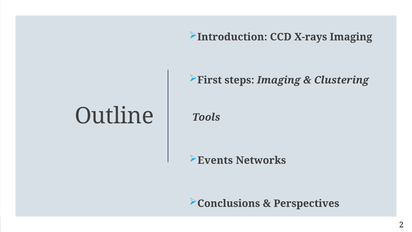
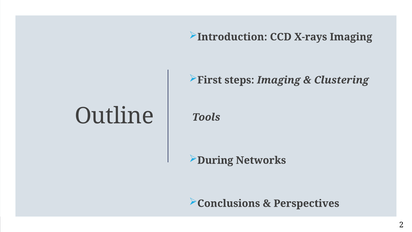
Events: Events -> During
